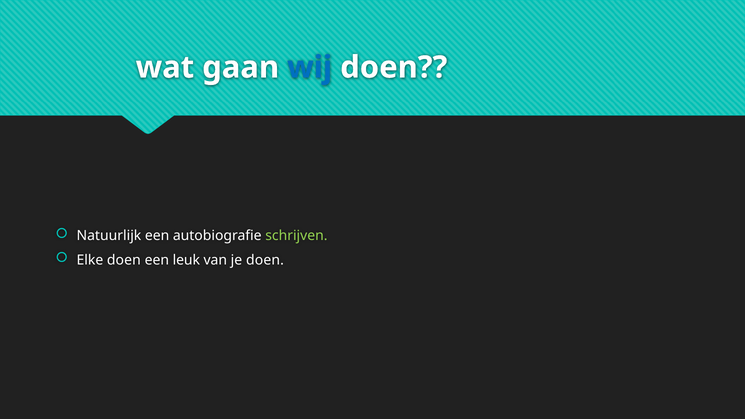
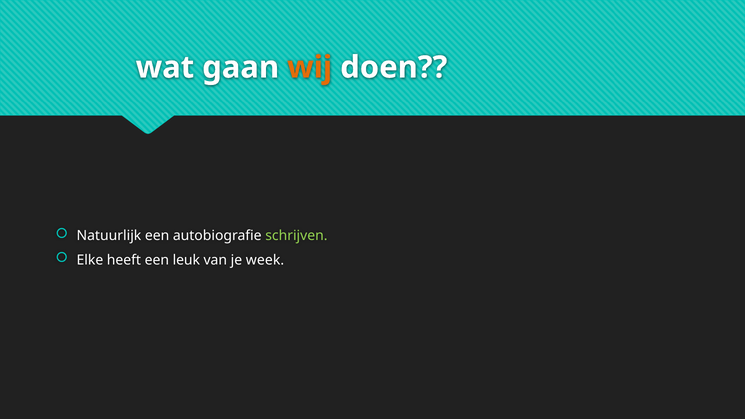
wij colour: blue -> orange
Elke doen: doen -> heeft
je doen: doen -> week
